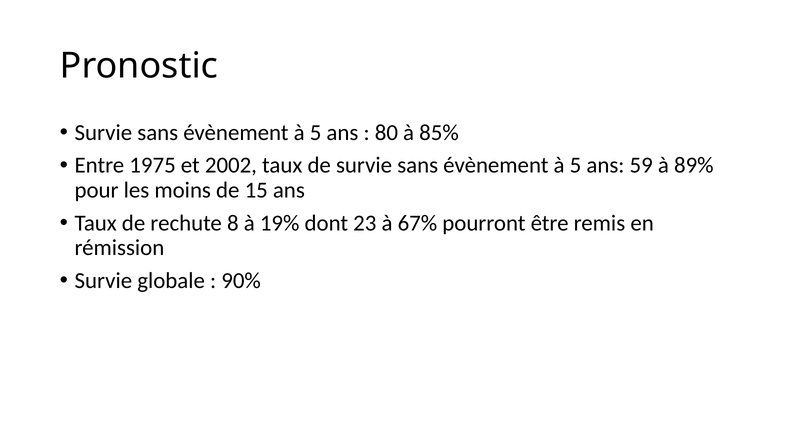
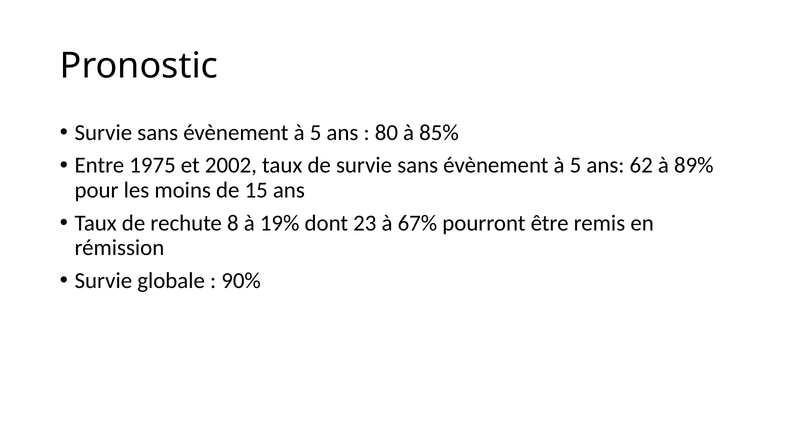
59: 59 -> 62
